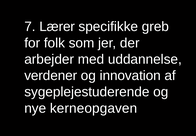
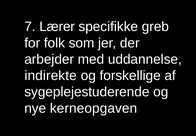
verdener: verdener -> indirekte
innovation: innovation -> forskellige
